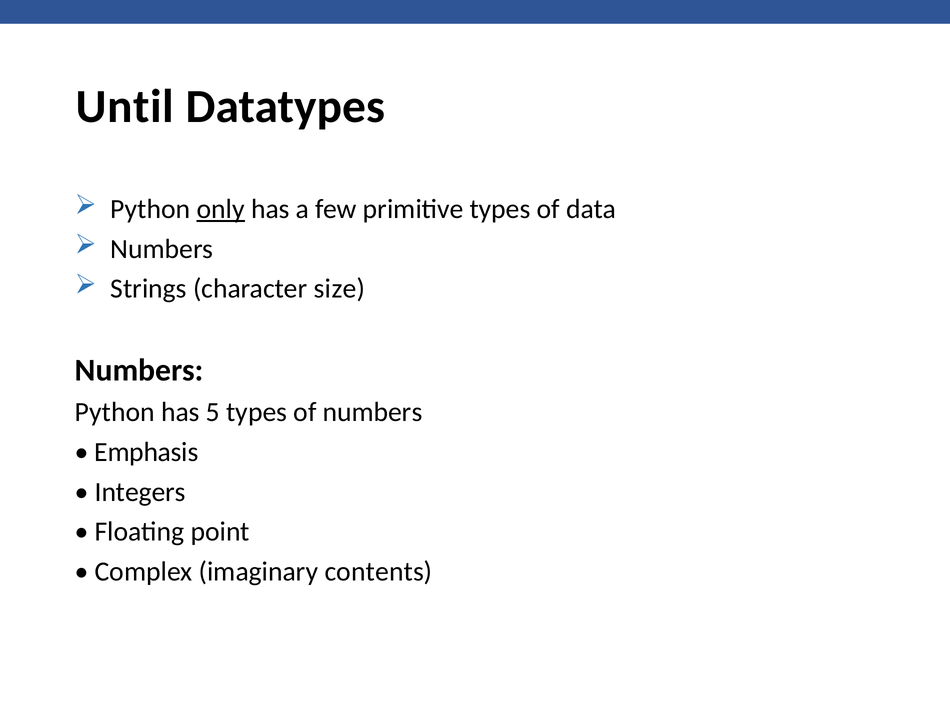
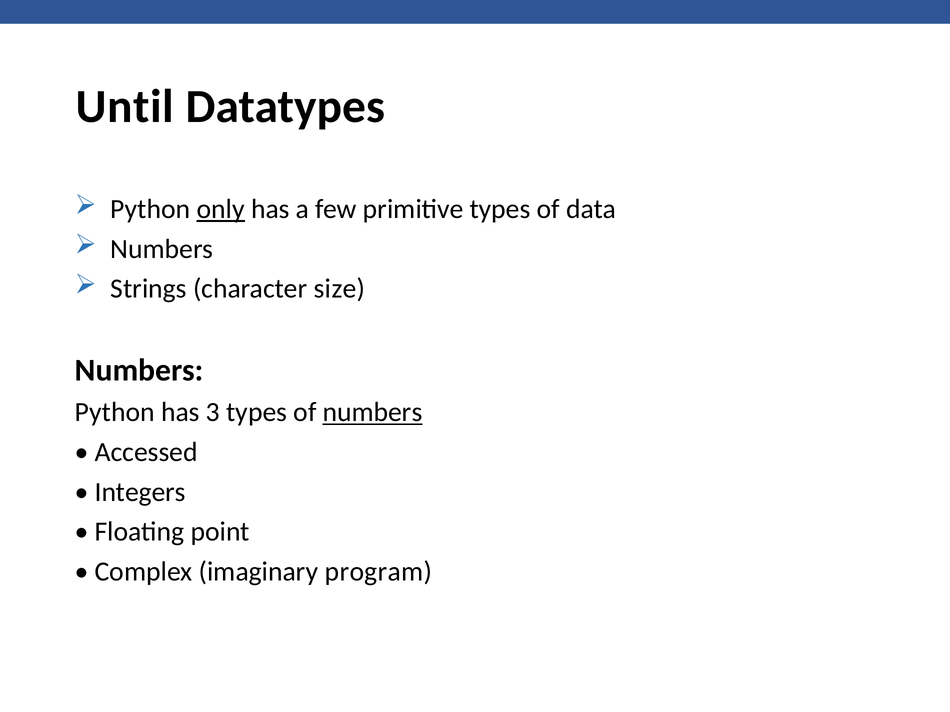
5: 5 -> 3
numbers at (373, 413) underline: none -> present
Emphasis: Emphasis -> Accessed
contents: contents -> program
